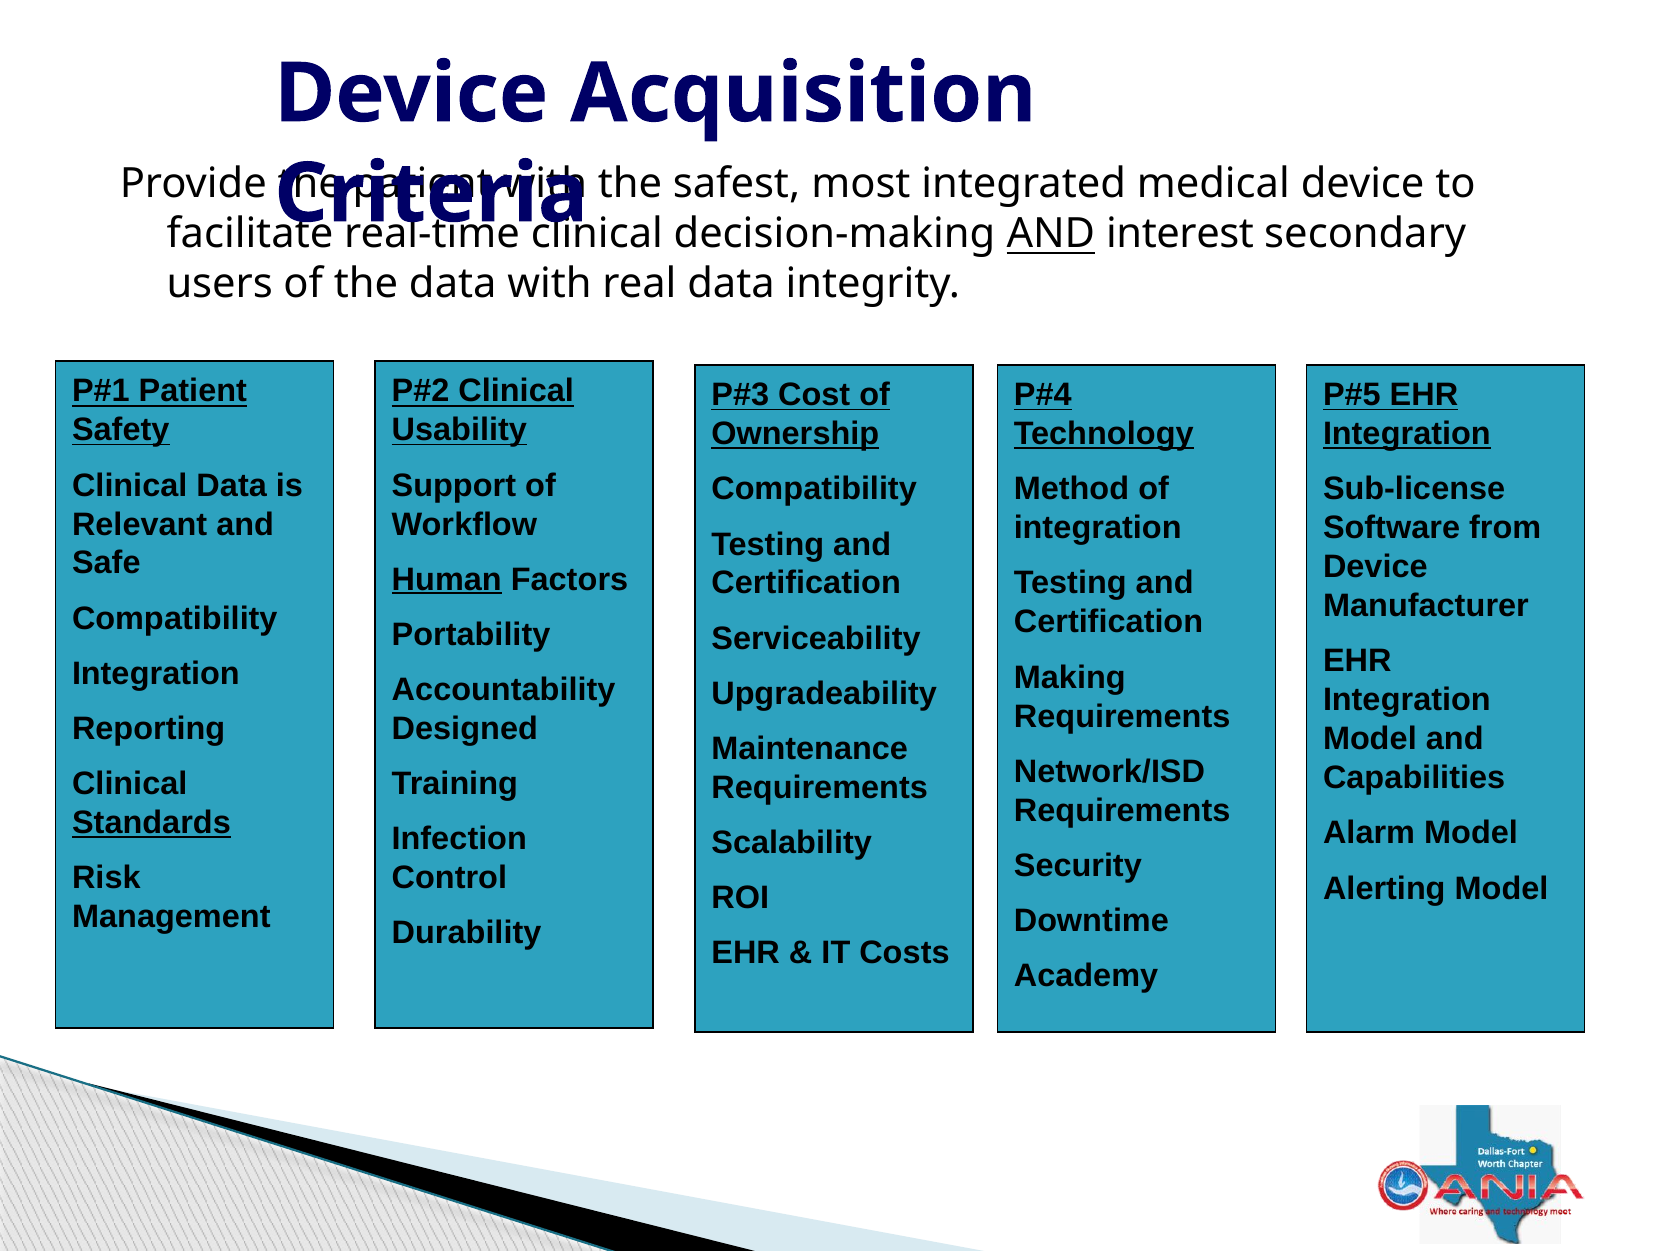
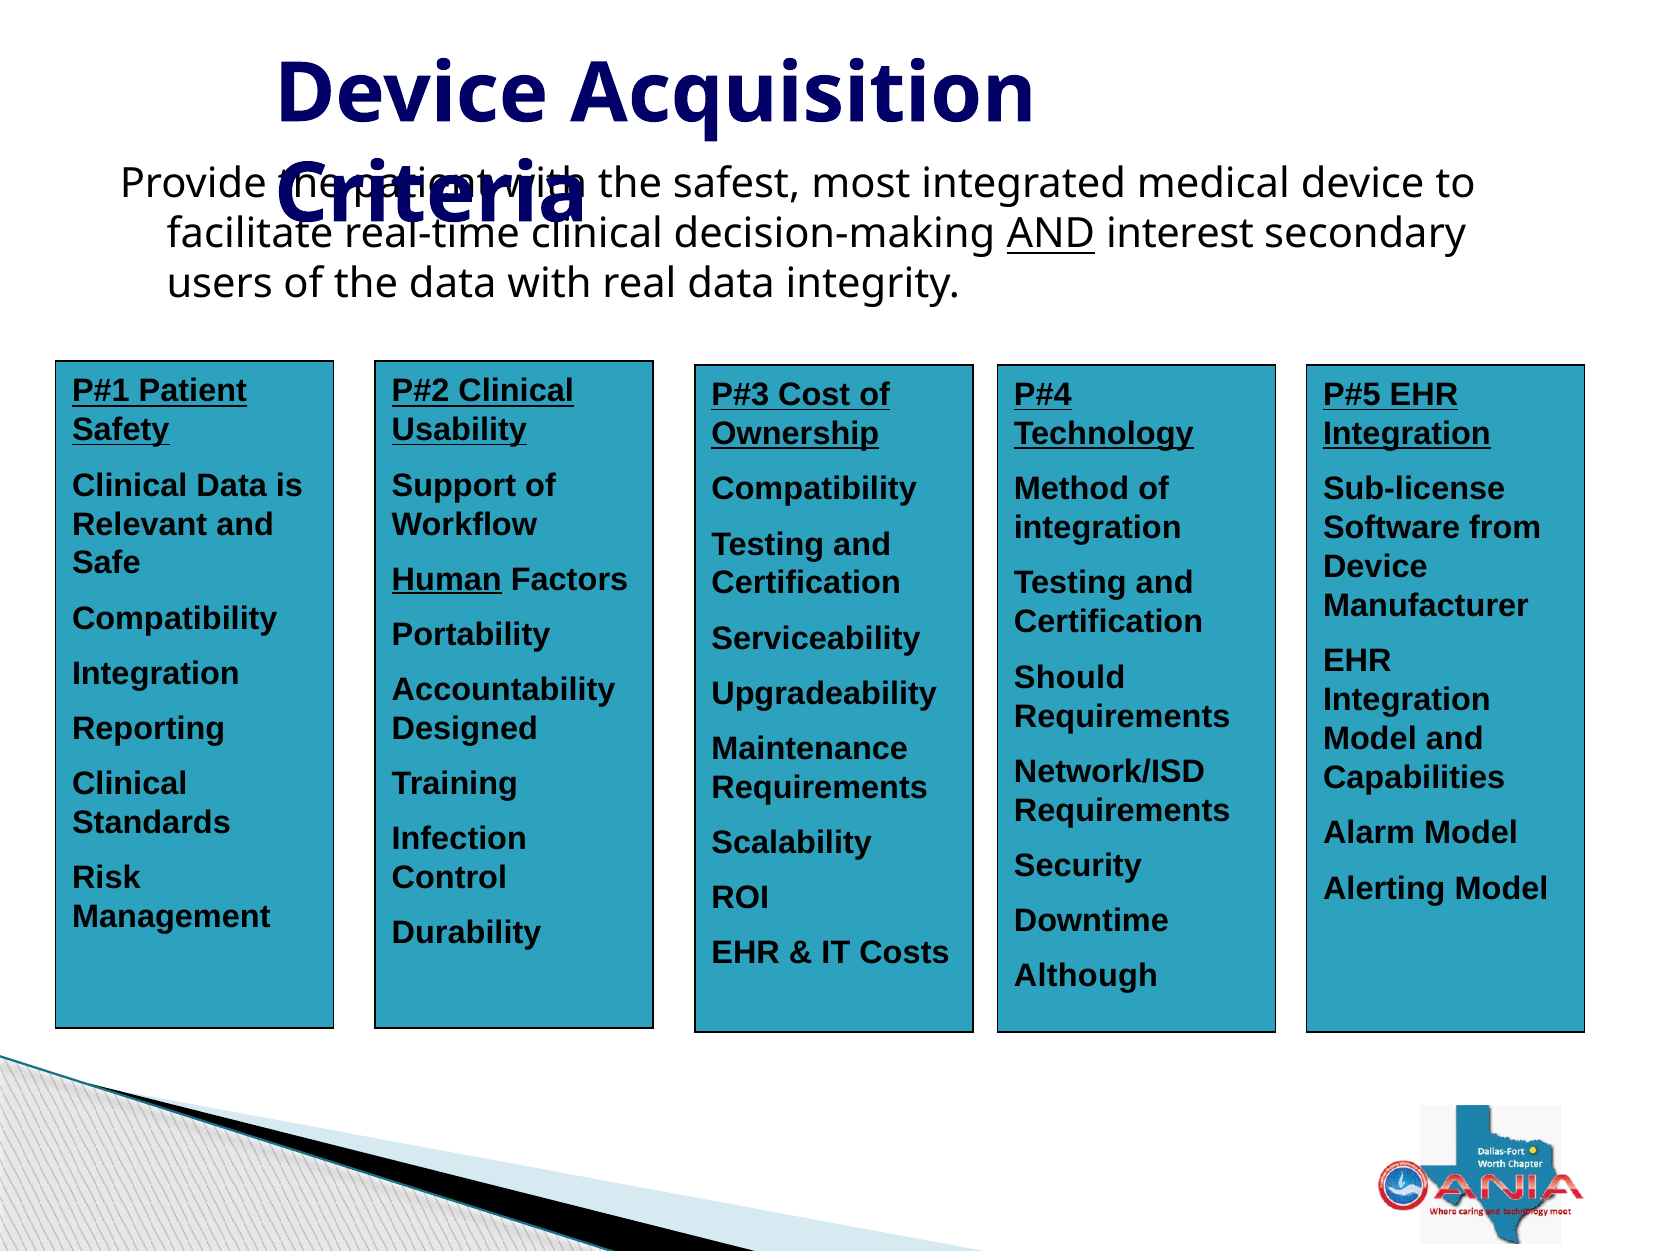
Making: Making -> Should
Standards underline: present -> none
Academy: Academy -> Although
